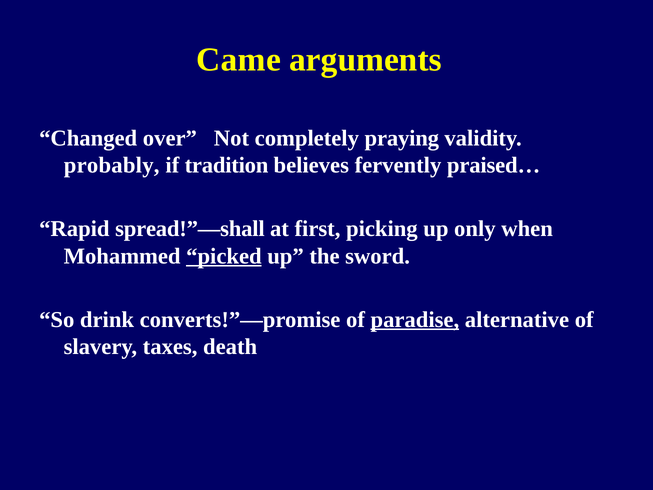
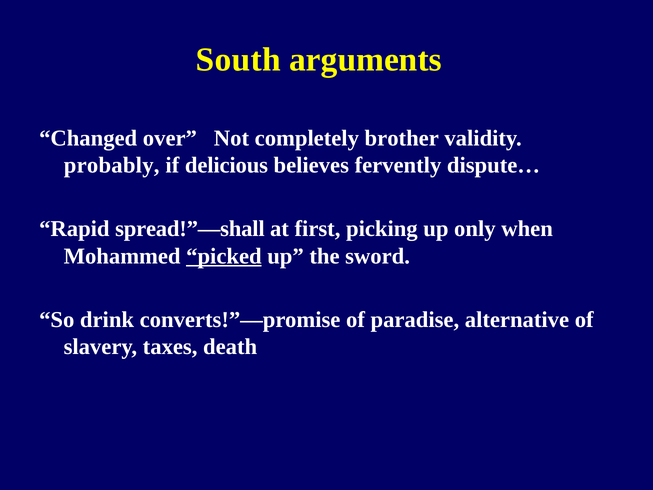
Came: Came -> South
praying: praying -> brother
tradition: tradition -> delicious
praised…: praised… -> dispute…
paradise underline: present -> none
